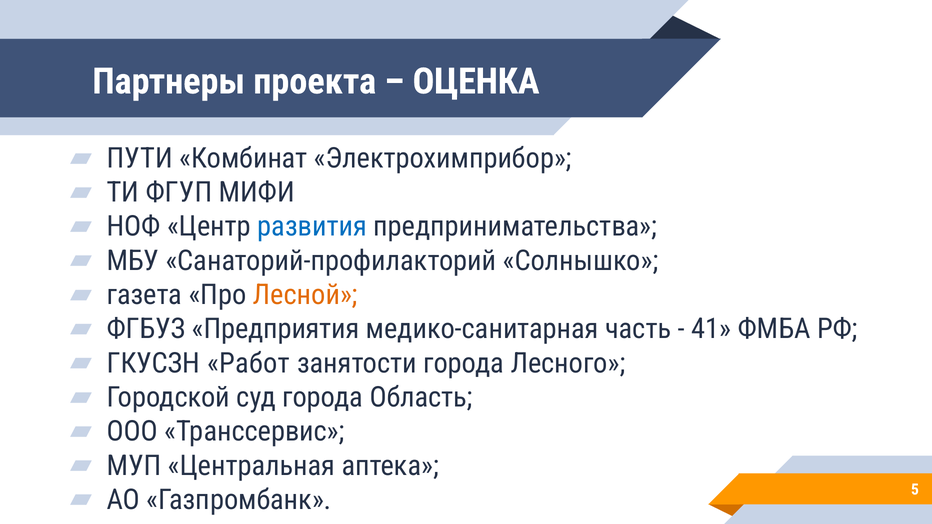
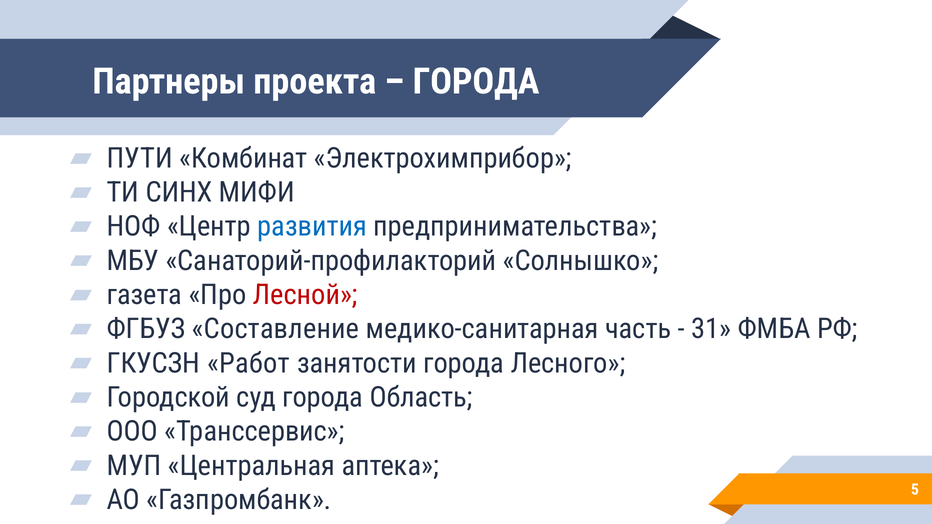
ОЦЕНКА at (476, 82): ОЦЕНКА -> ГОРОДА
ФГУП: ФГУП -> СИНХ
Лесной colour: orange -> red
Предприятия: Предприятия -> Составление
41: 41 -> 31
